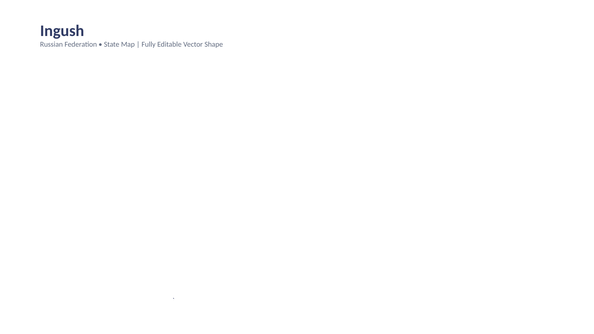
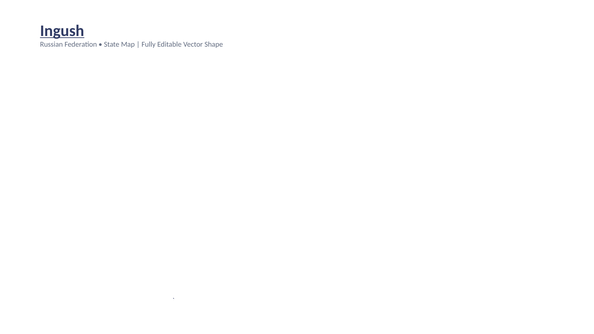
Ingush underline: none -> present
